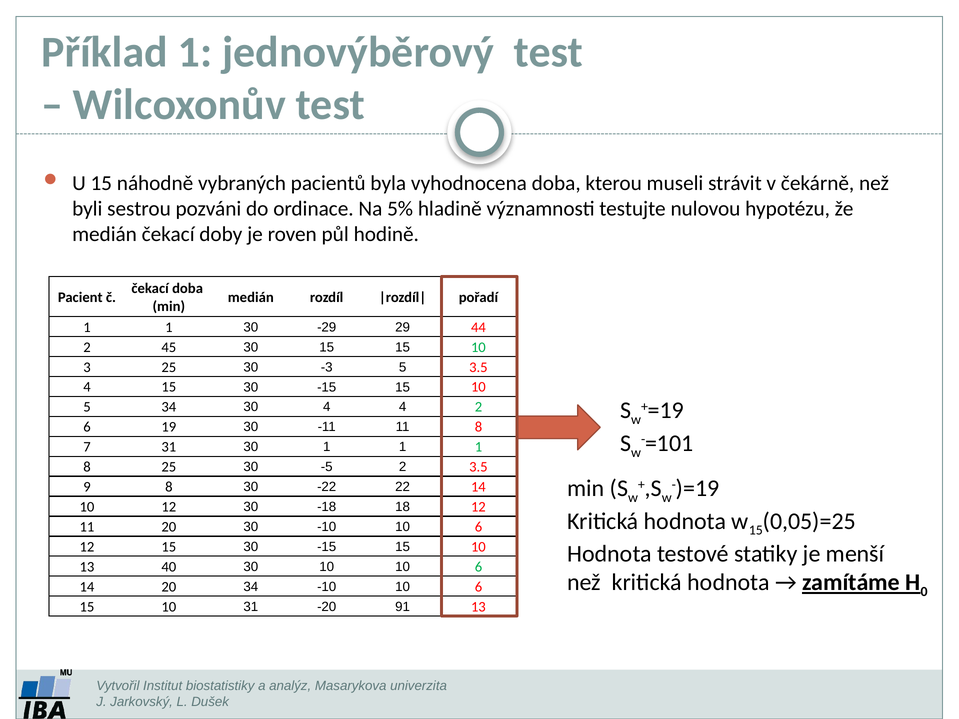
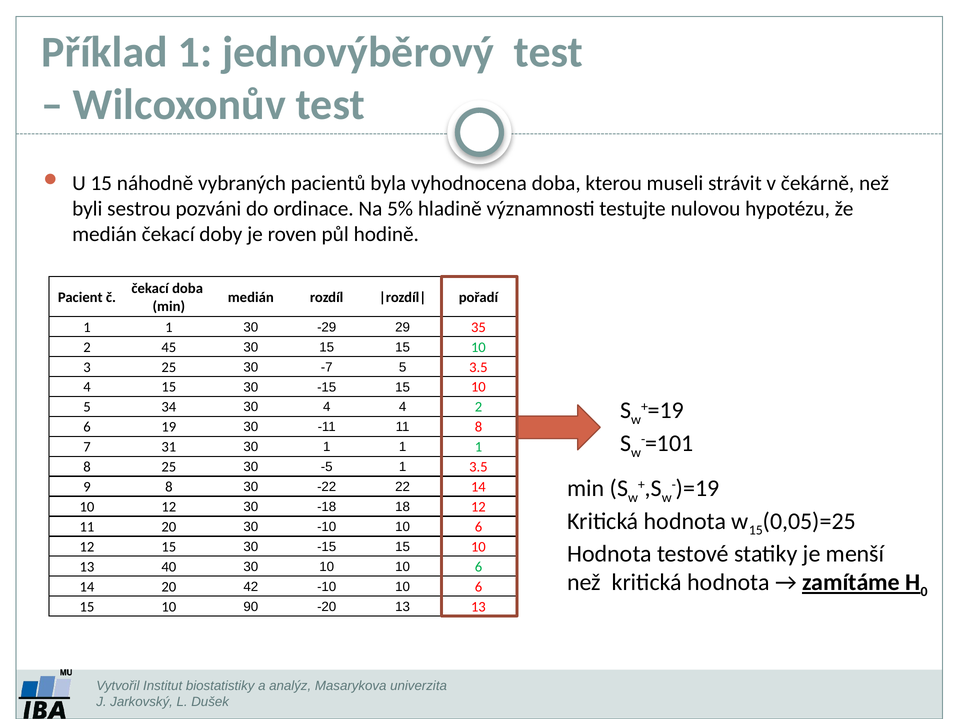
44: 44 -> 35
-3: -3 -> -7
-5 2: 2 -> 1
20 34: 34 -> 42
10 31: 31 -> 90
-20 91: 91 -> 13
